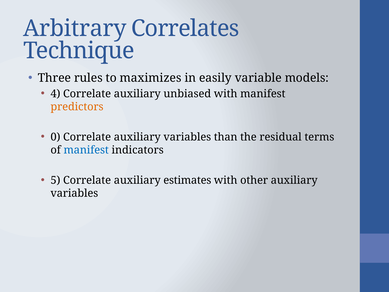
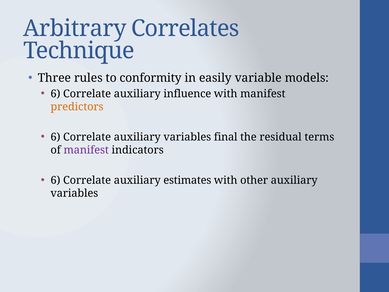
maximizes: maximizes -> conformity
4 at (55, 94): 4 -> 6
unbiased: unbiased -> influence
0 at (55, 137): 0 -> 6
than: than -> final
manifest at (86, 150) colour: blue -> purple
5 at (55, 180): 5 -> 6
